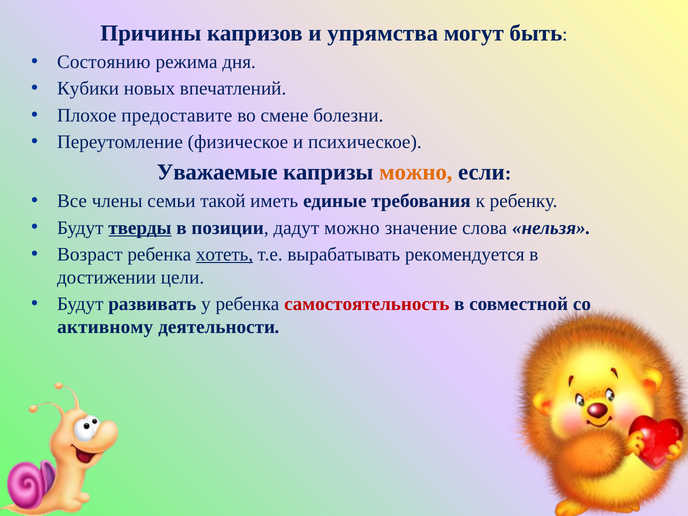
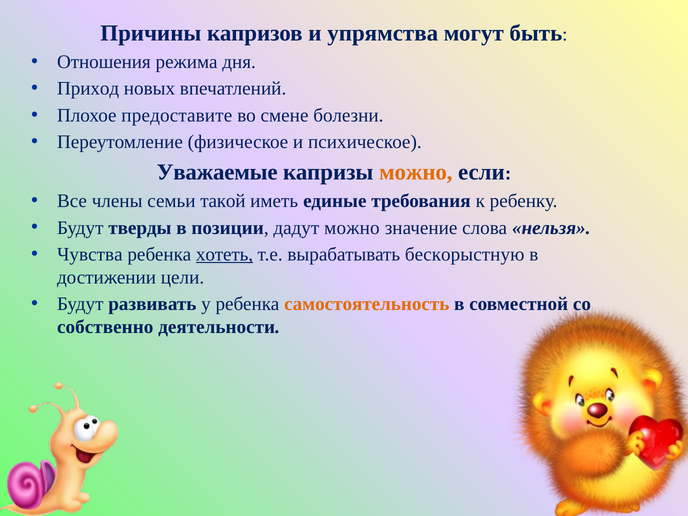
Состоянию: Состоянию -> Отношения
Кубики: Кубики -> Приход
тверды underline: present -> none
Возраст: Возраст -> Чувства
рекомендуется: рекомендуется -> бескорыстную
самостоятельность colour: red -> orange
активному: активному -> собственно
